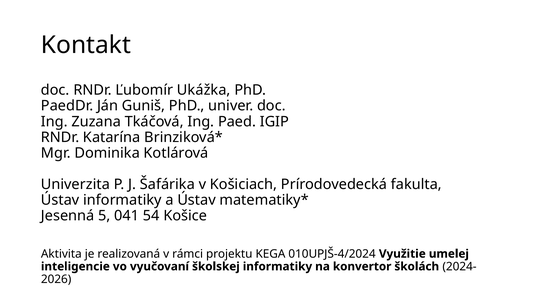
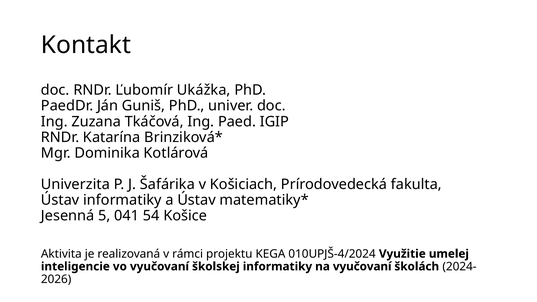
na konvertor: konvertor -> vyučovaní
